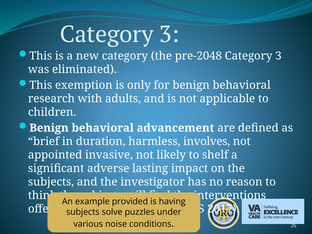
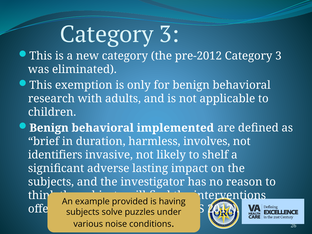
pre-2048: pre-2048 -> pre-2012
advancement: advancement -> implemented
appointed: appointed -> identifiers
